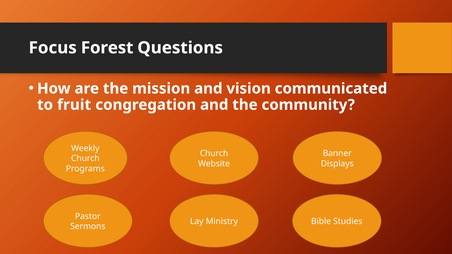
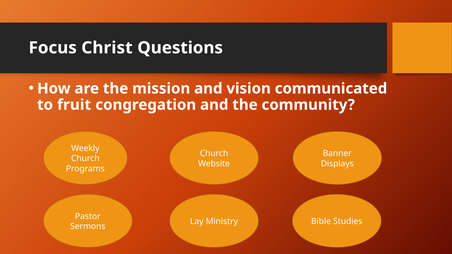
Forest: Forest -> Christ
